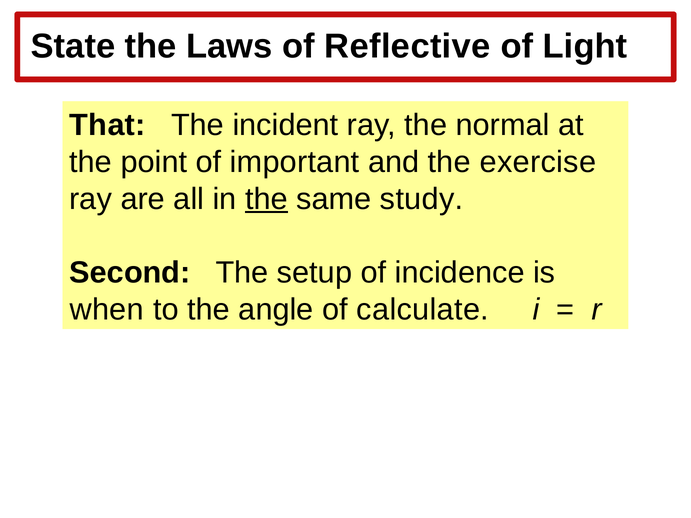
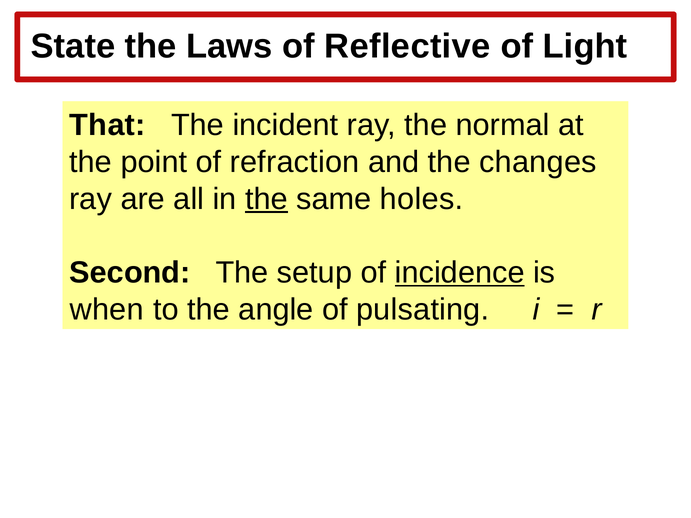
important: important -> refraction
exercise: exercise -> changes
study: study -> holes
incidence underline: none -> present
calculate: calculate -> pulsating
